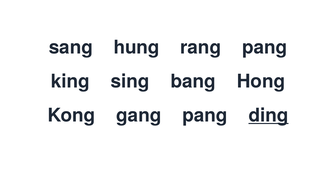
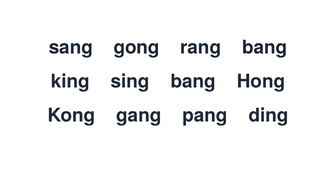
hung: hung -> gong
rang pang: pang -> bang
ding underline: present -> none
